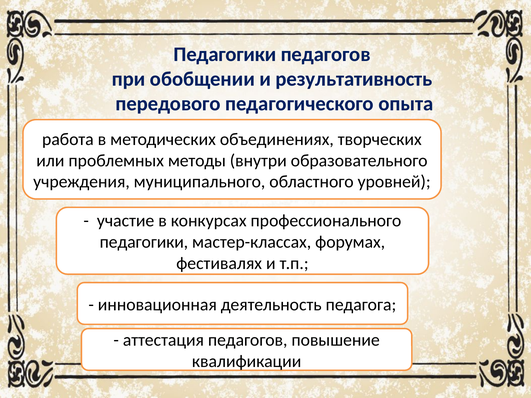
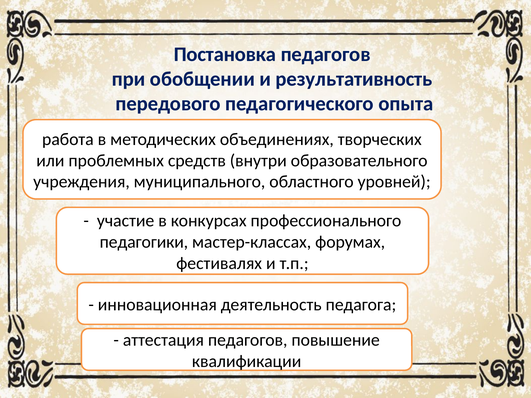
Педагогики at (225, 54): Педагогики -> Постановка
методы: методы -> средств
